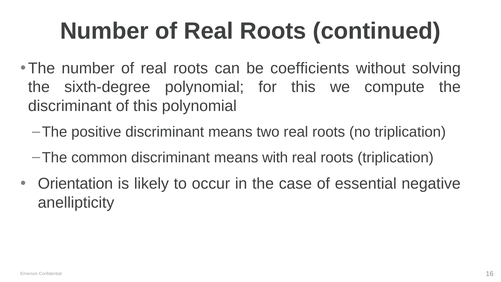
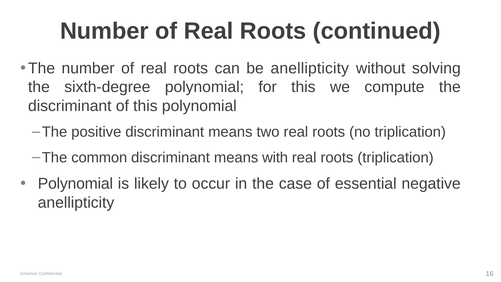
be coefficients: coefficients -> anellipticity
Orientation at (75, 184): Orientation -> Polynomial
